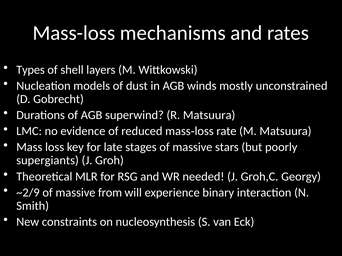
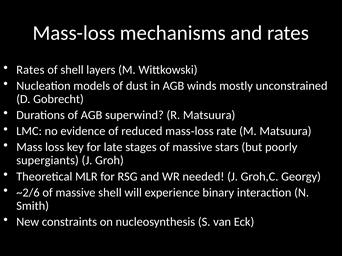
Types at (30, 70): Types -> Rates
~2/9: ~2/9 -> ~2/6
massive from: from -> shell
